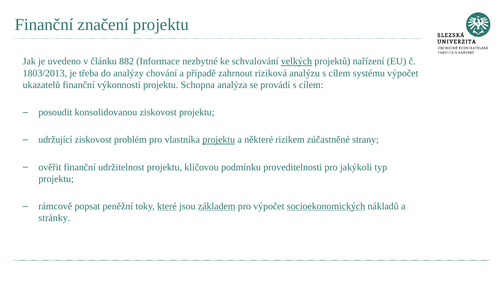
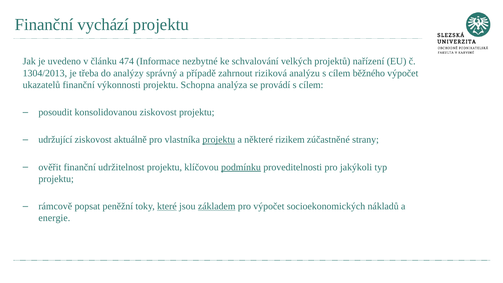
značení: značení -> vychází
882: 882 -> 474
velkých underline: present -> none
1803/2013: 1803/2013 -> 1304/2013
chování: chování -> správný
systému: systému -> běžného
problém: problém -> aktuálně
podmínku underline: none -> present
socioekonomických underline: present -> none
stránky: stránky -> energie
